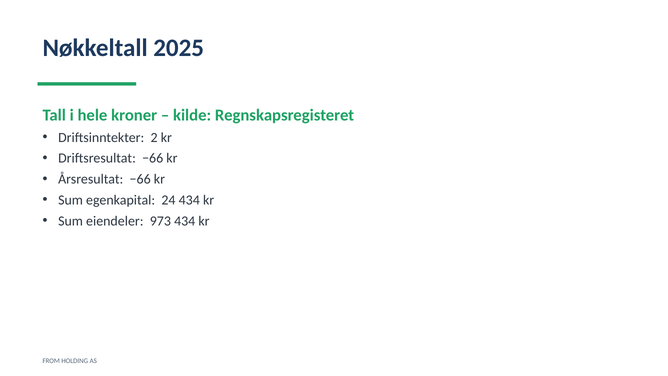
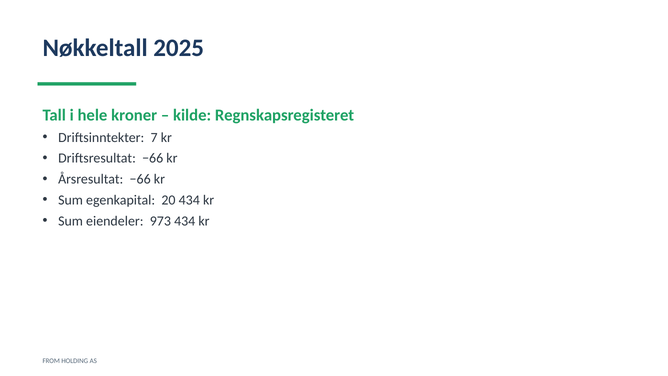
2: 2 -> 7
24: 24 -> 20
